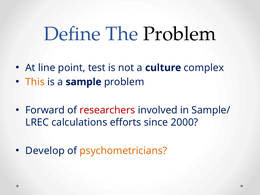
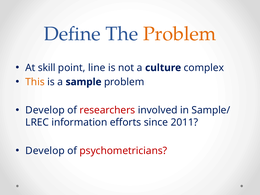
Problem at (180, 34) colour: black -> orange
line: line -> skill
test: test -> line
Forward at (45, 110): Forward -> Develop
calculations: calculations -> information
2000: 2000 -> 2011
psychometricians colour: orange -> red
